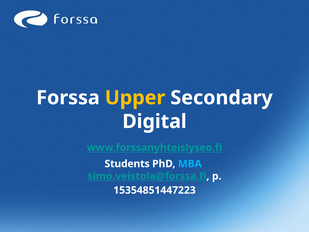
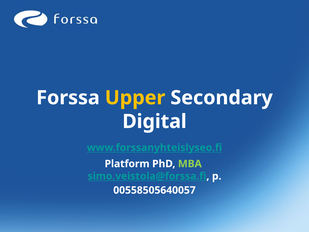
Students: Students -> Platform
MBA colour: light blue -> light green
15354851447223: 15354851447223 -> 00558505640057
